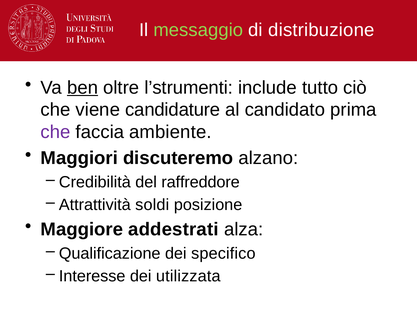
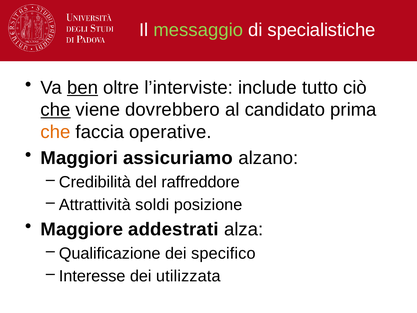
distribuzione: distribuzione -> specialistiche
l’strumenti: l’strumenti -> l’interviste
che at (56, 110) underline: none -> present
candidature: candidature -> dovrebbero
che at (56, 132) colour: purple -> orange
ambiente: ambiente -> operative
discuteremo: discuteremo -> assicuriamo
